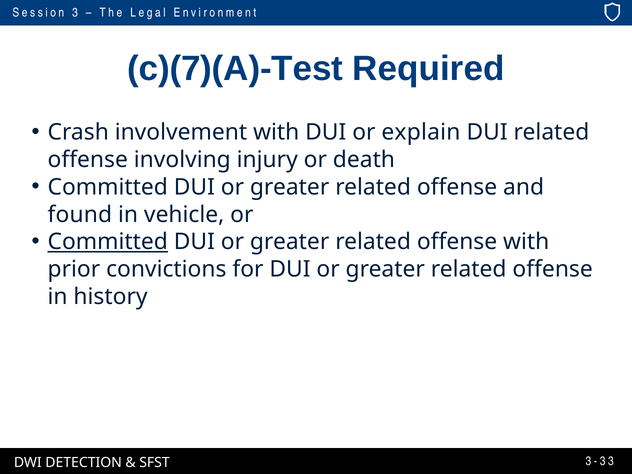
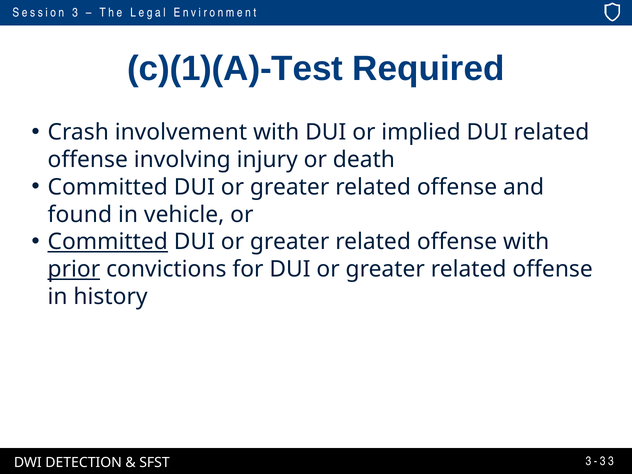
c)(7)(A)-Test: c)(7)(A)-Test -> c)(1)(A)-Test
explain: explain -> implied
prior underline: none -> present
